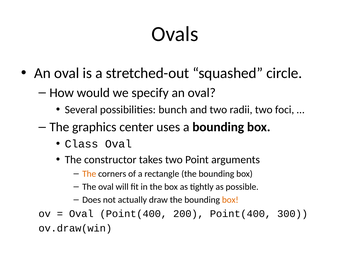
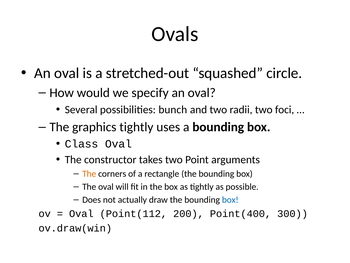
graphics center: center -> tightly
box at (230, 199) colour: orange -> blue
Oval Point(400: Point(400 -> Point(112
